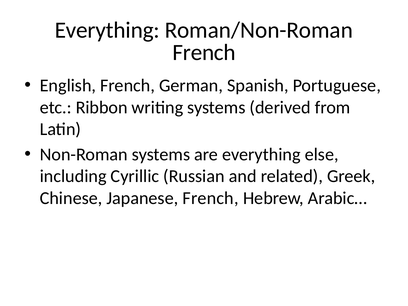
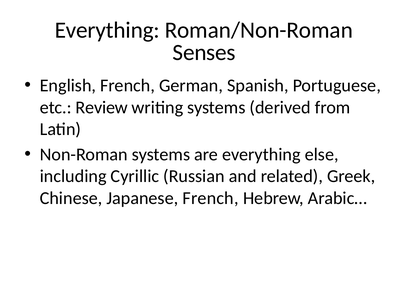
French at (204, 52): French -> Senses
Ribbon: Ribbon -> Review
